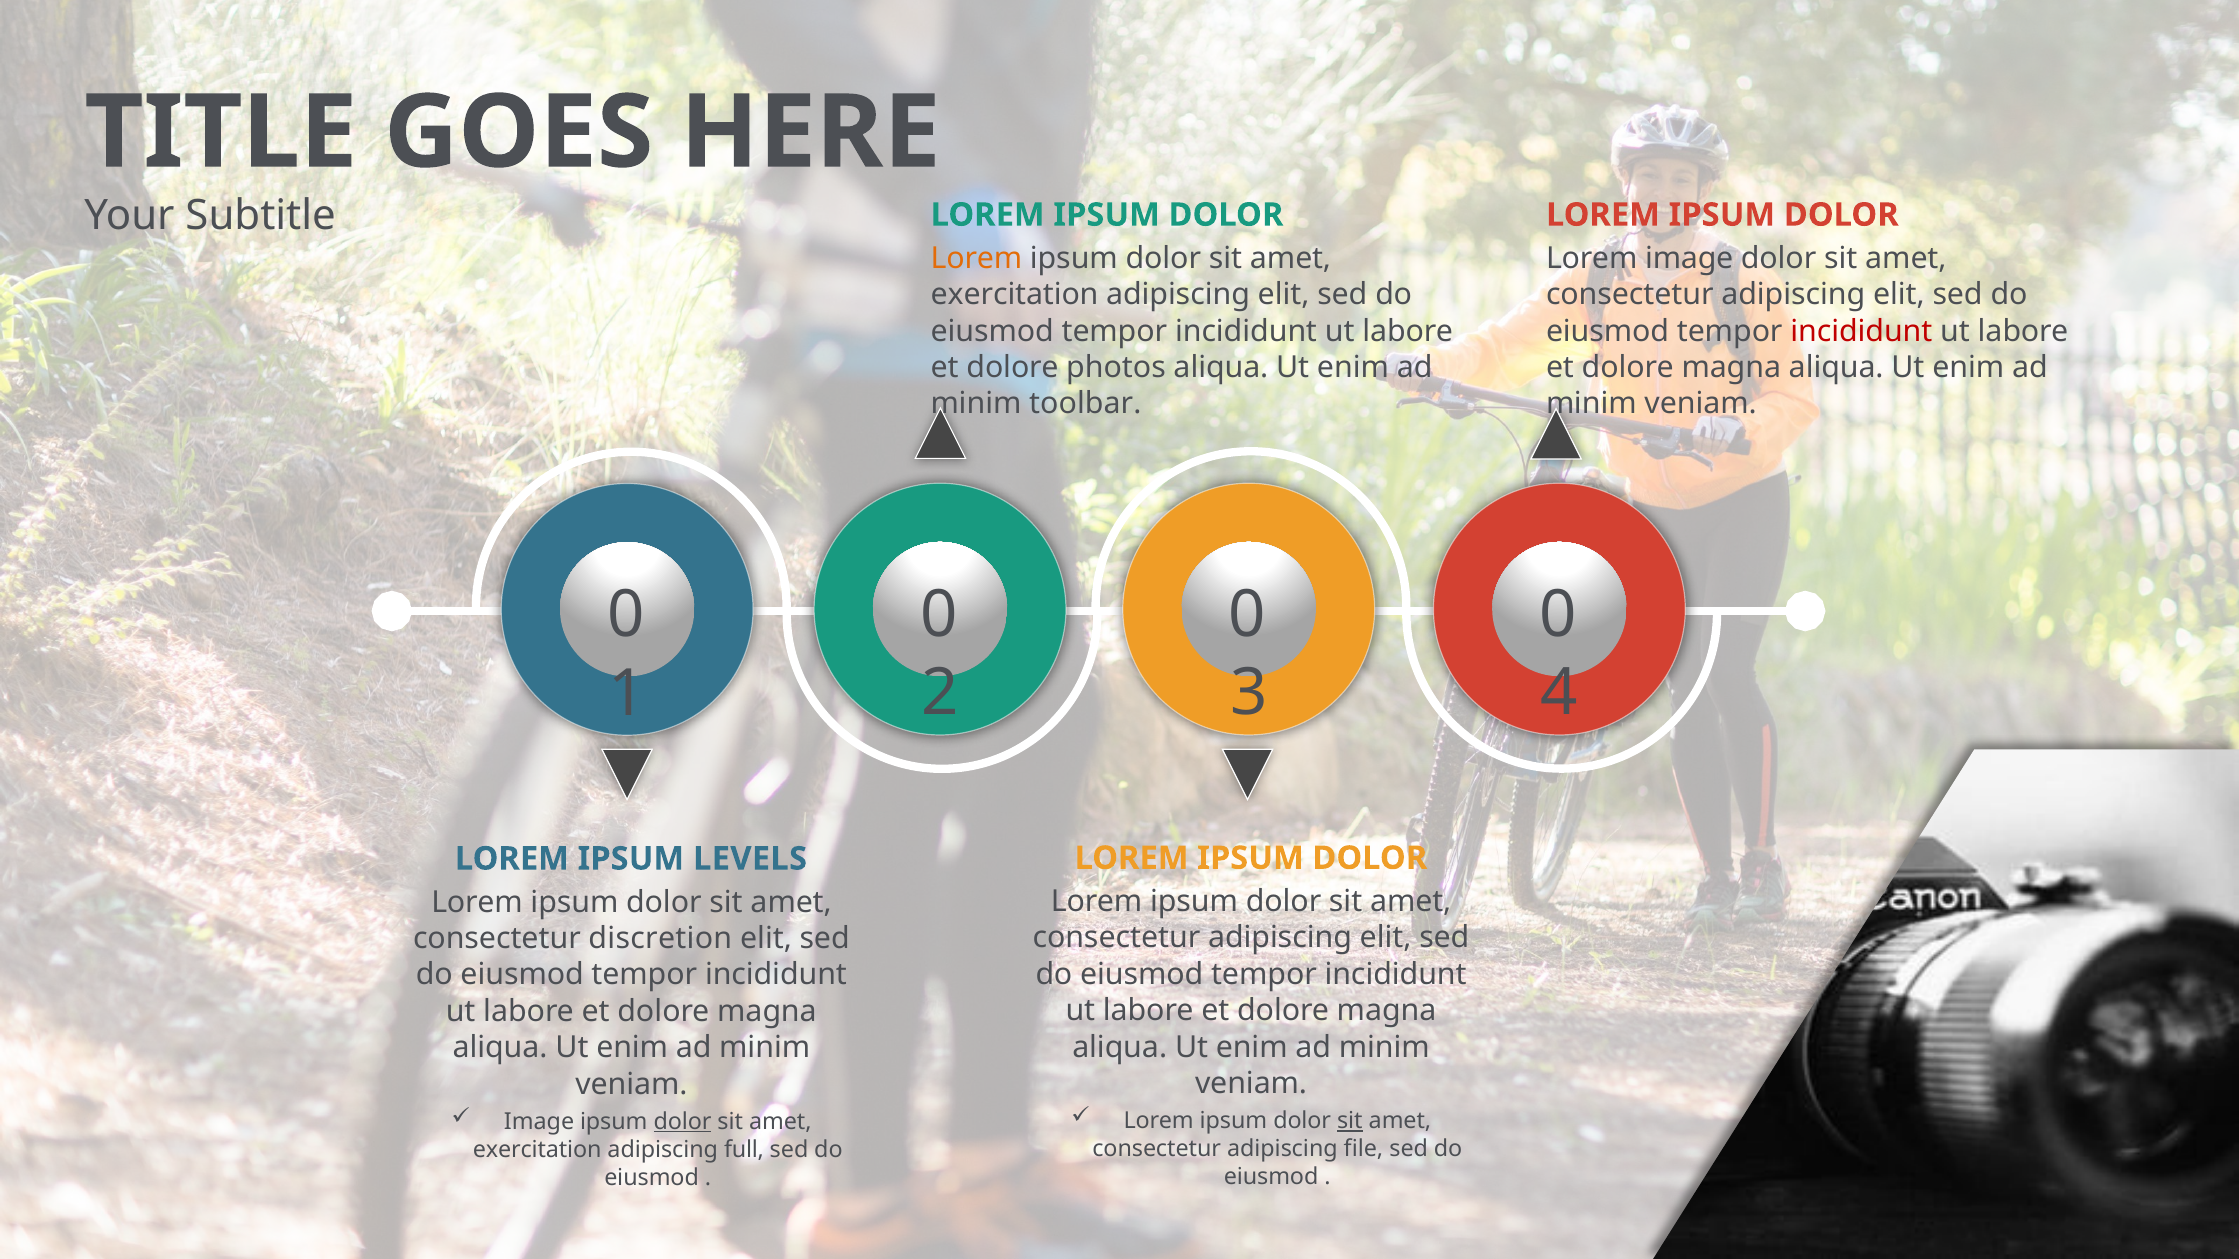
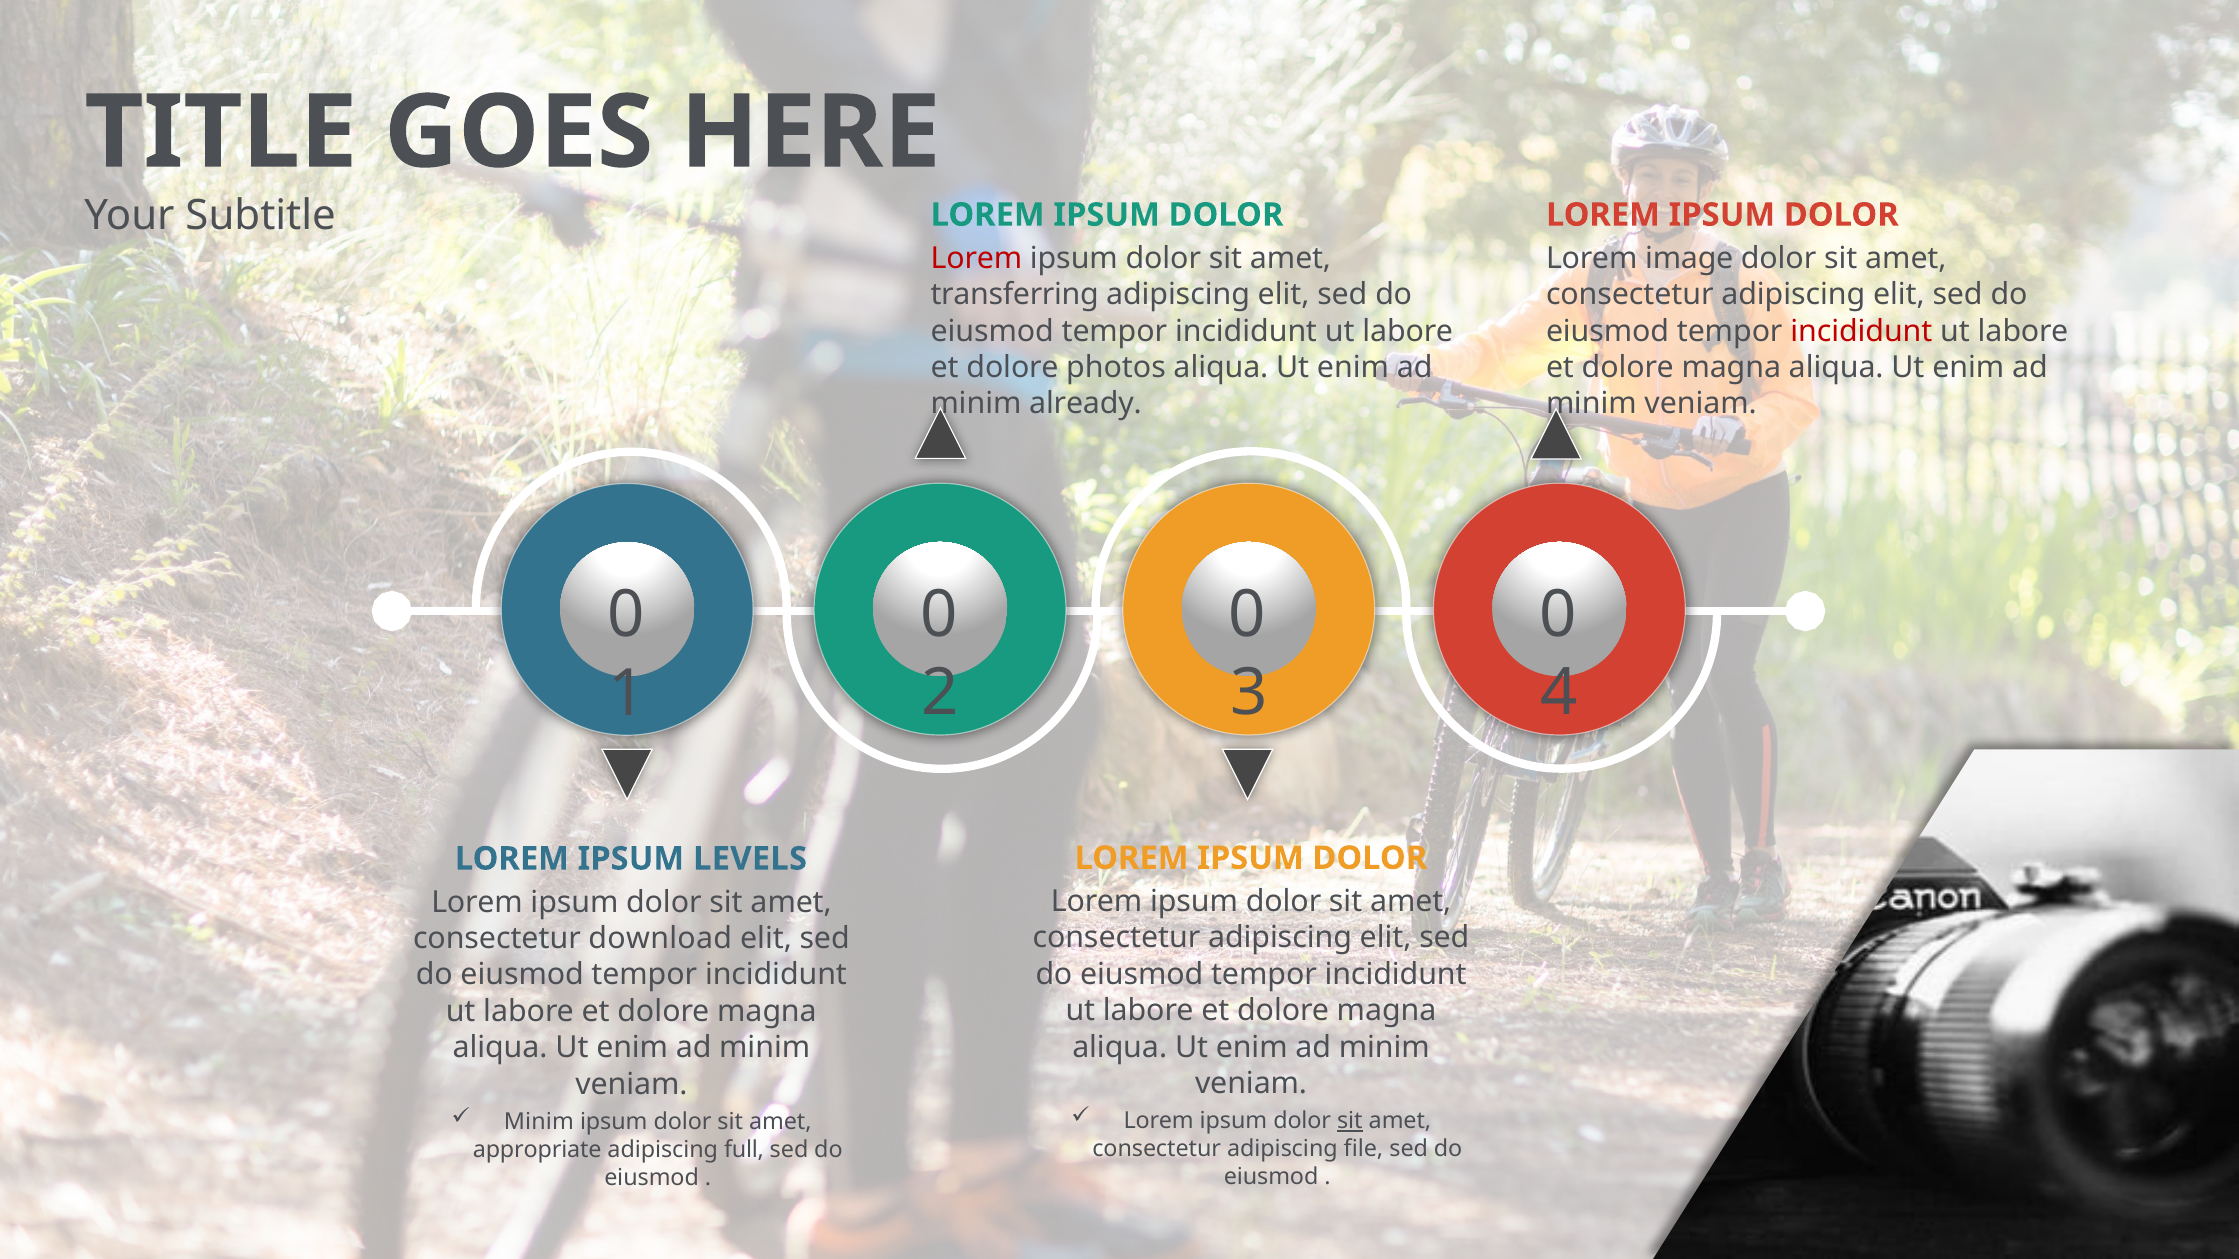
Lorem at (977, 258) colour: orange -> red
exercitation at (1015, 295): exercitation -> transferring
toolbar: toolbar -> already
discretion: discretion -> download
Image at (539, 1122): Image -> Minim
dolor at (683, 1122) underline: present -> none
exercitation at (537, 1150): exercitation -> appropriate
